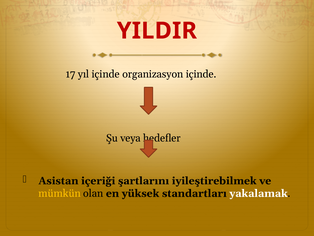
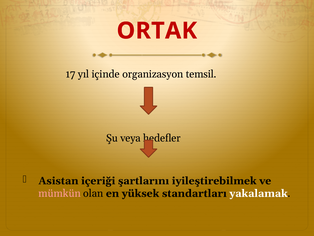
YILDIR: YILDIR -> ORTAK
organizasyon içinde: içinde -> temsil
mümkün colour: yellow -> pink
